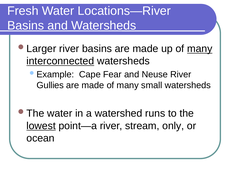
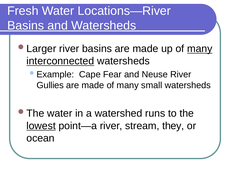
only: only -> they
